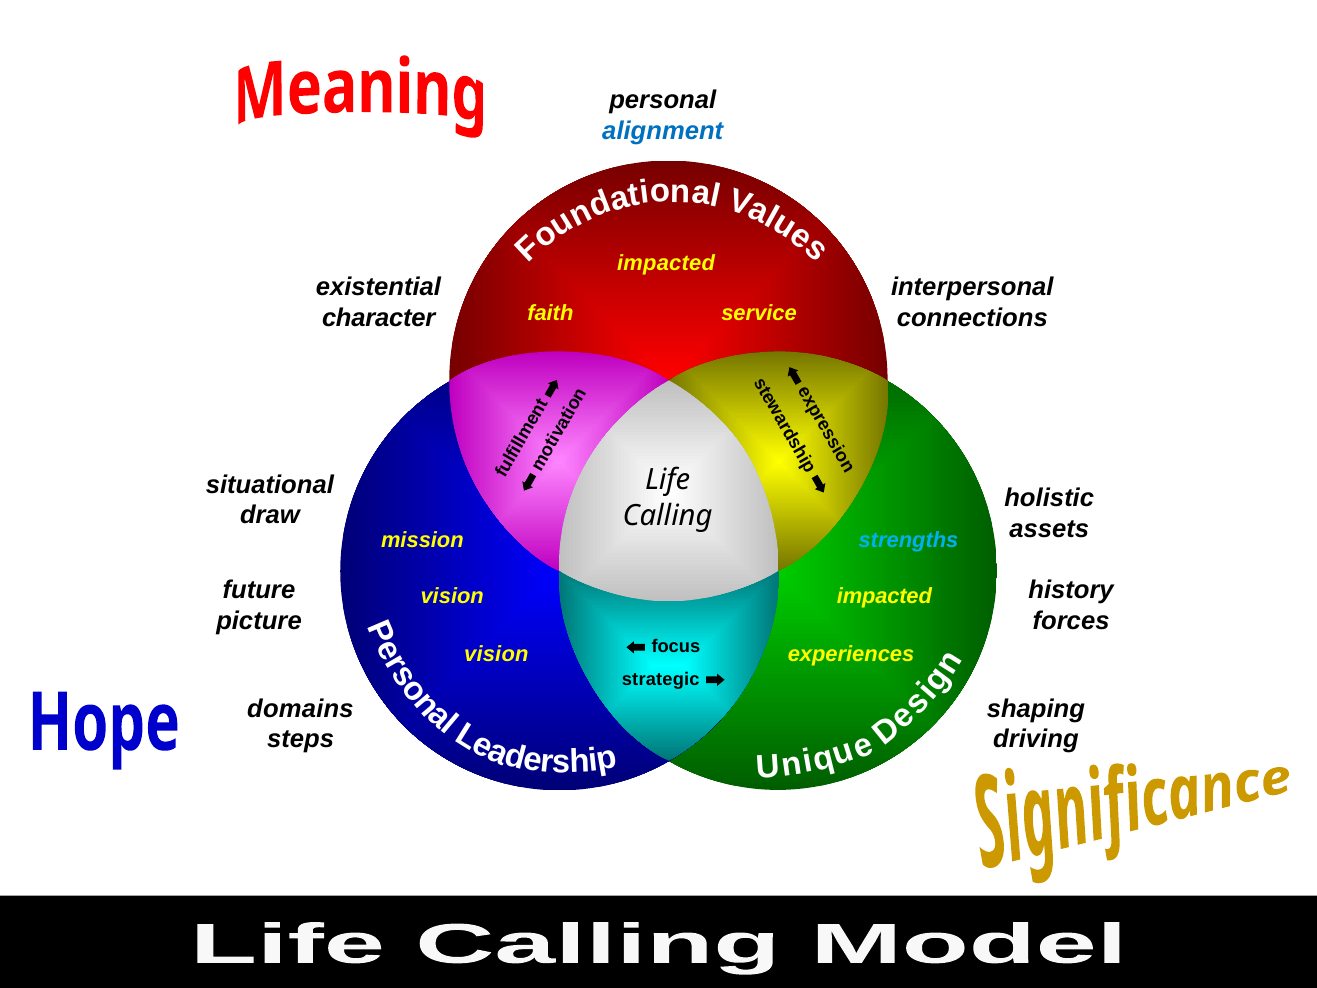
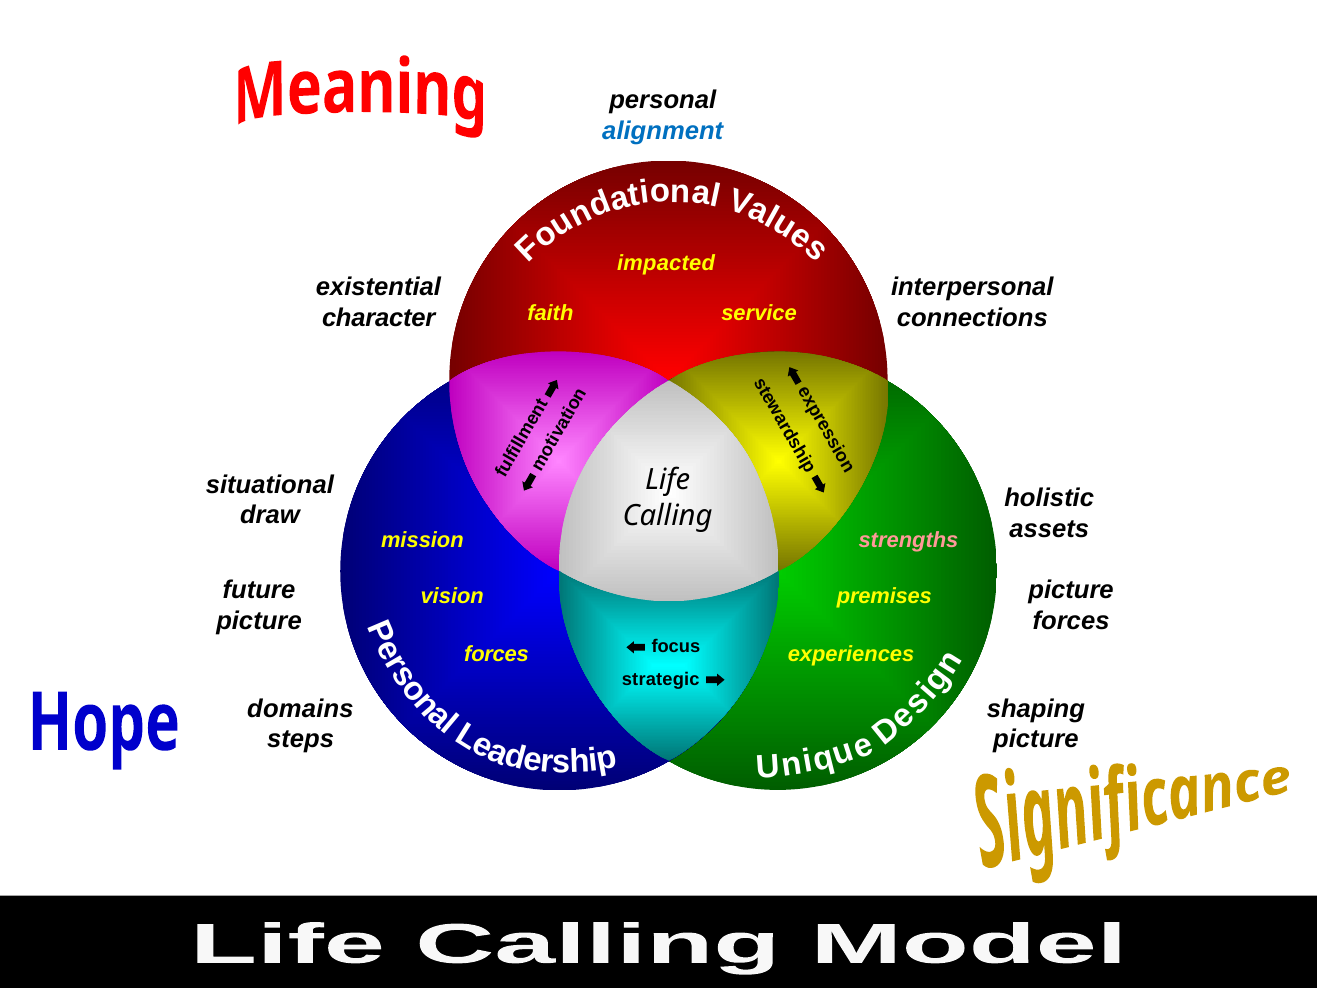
strengths colour: light blue -> pink
history at (1071, 590): history -> picture
impacted at (884, 596): impacted -> premises
vision at (496, 654): vision -> forces
driving at (1036, 739): driving -> picture
